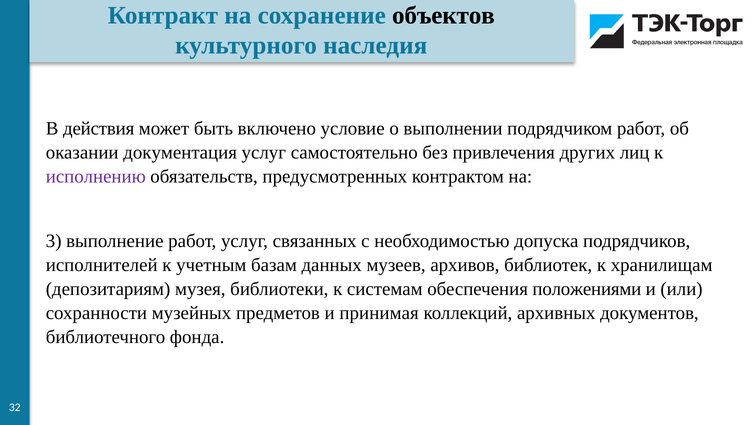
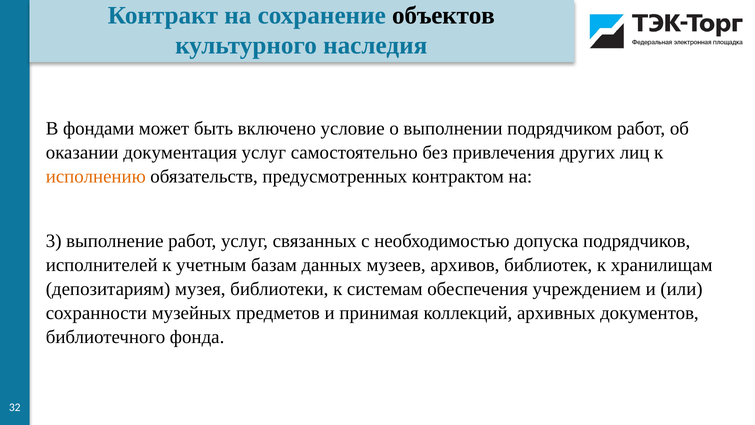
действия: действия -> фондами
исполнению colour: purple -> orange
положениями: положениями -> учреждением
